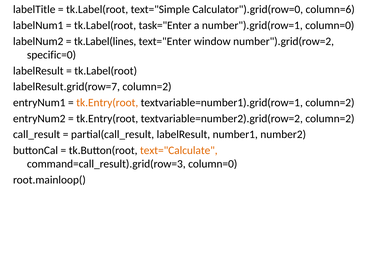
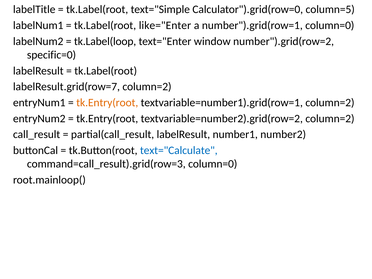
column=6: column=6 -> column=5
task="Enter: task="Enter -> like="Enter
tk.Label(lines: tk.Label(lines -> tk.Label(loop
text="Calculate colour: orange -> blue
